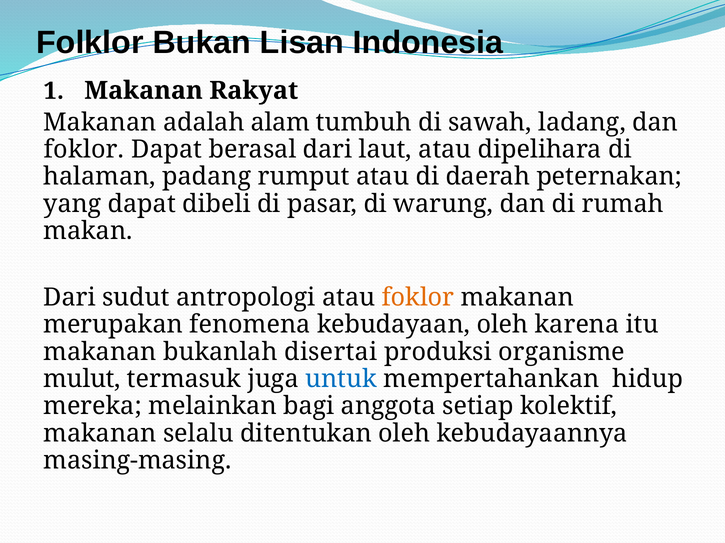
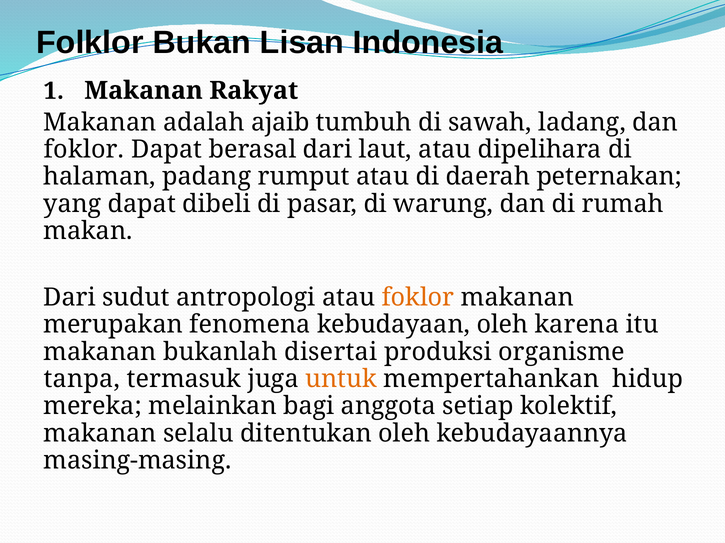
alam: alam -> ajaib
mulut: mulut -> tanpa
untuk colour: blue -> orange
